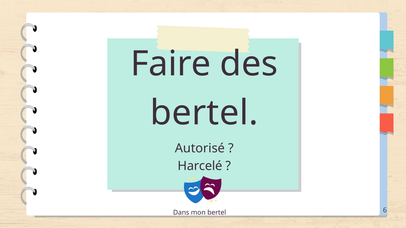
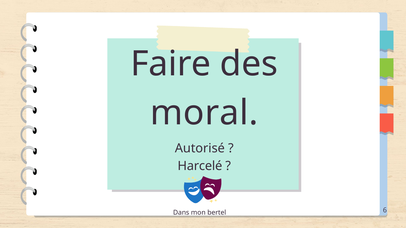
bertel at (204, 113): bertel -> moral
